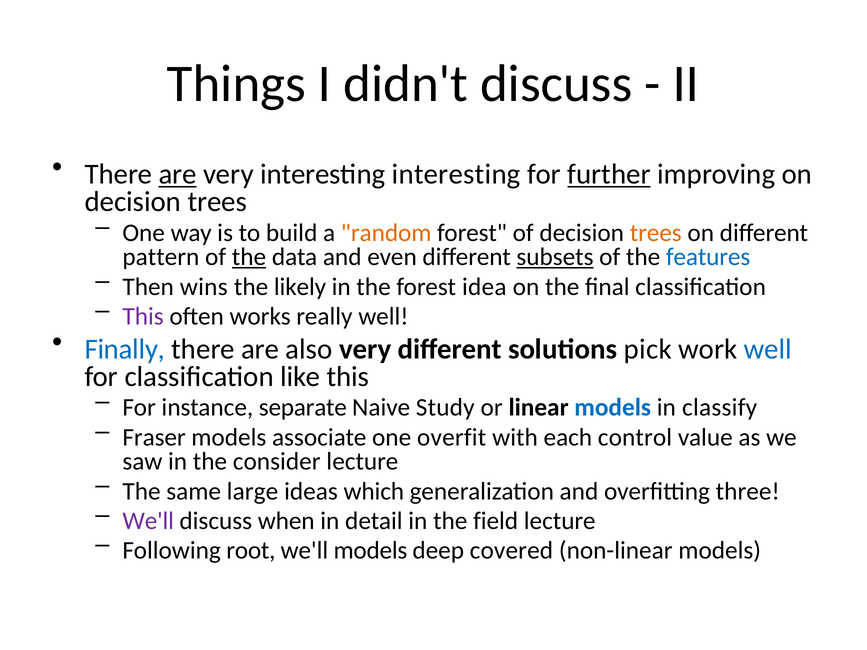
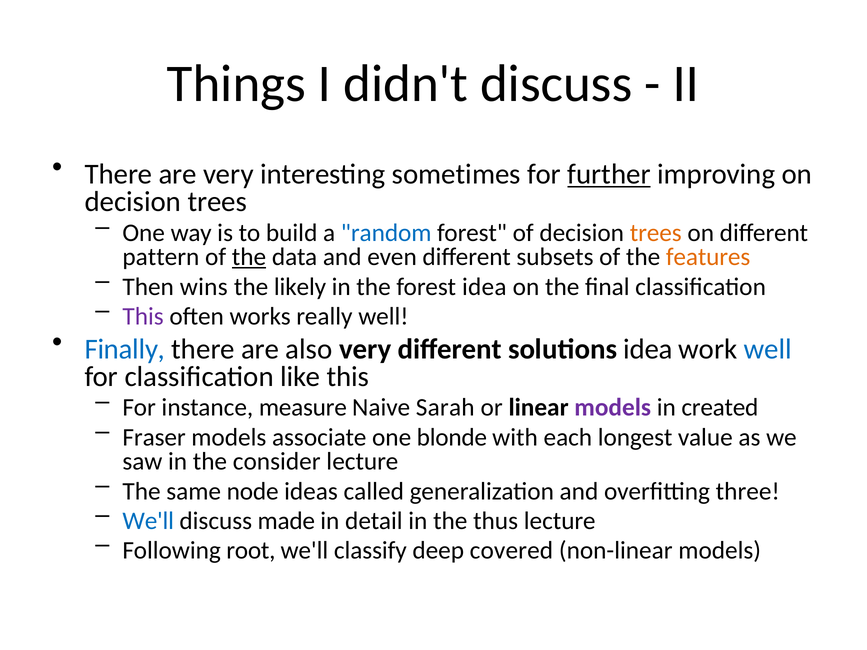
are at (178, 174) underline: present -> none
interesting interesting: interesting -> sometimes
random colour: orange -> blue
subsets underline: present -> none
features colour: blue -> orange
solutions pick: pick -> idea
separate: separate -> measure
Study: Study -> Sarah
models at (613, 408) colour: blue -> purple
classify: classify -> created
overfit: overfit -> blonde
control: control -> longest
large: large -> node
which: which -> called
We'll at (148, 521) colour: purple -> blue
when: when -> made
field: field -> thus
we'll models: models -> classify
